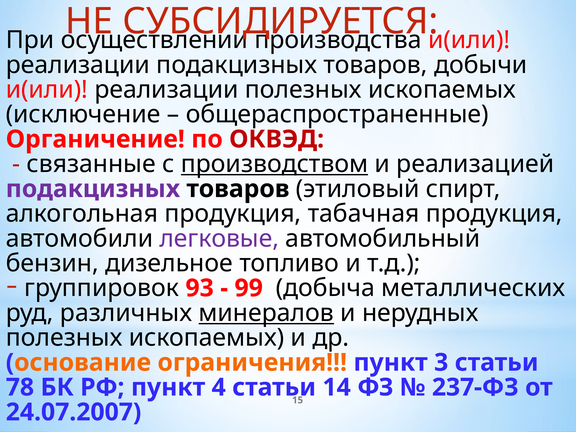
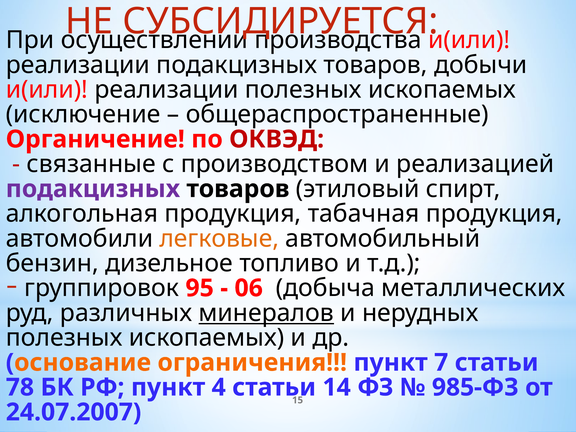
производством underline: present -> none
легковые colour: purple -> orange
93: 93 -> 95
99: 99 -> 06
3: 3 -> 7
237-ФЗ: 237-ФЗ -> 985-ФЗ
